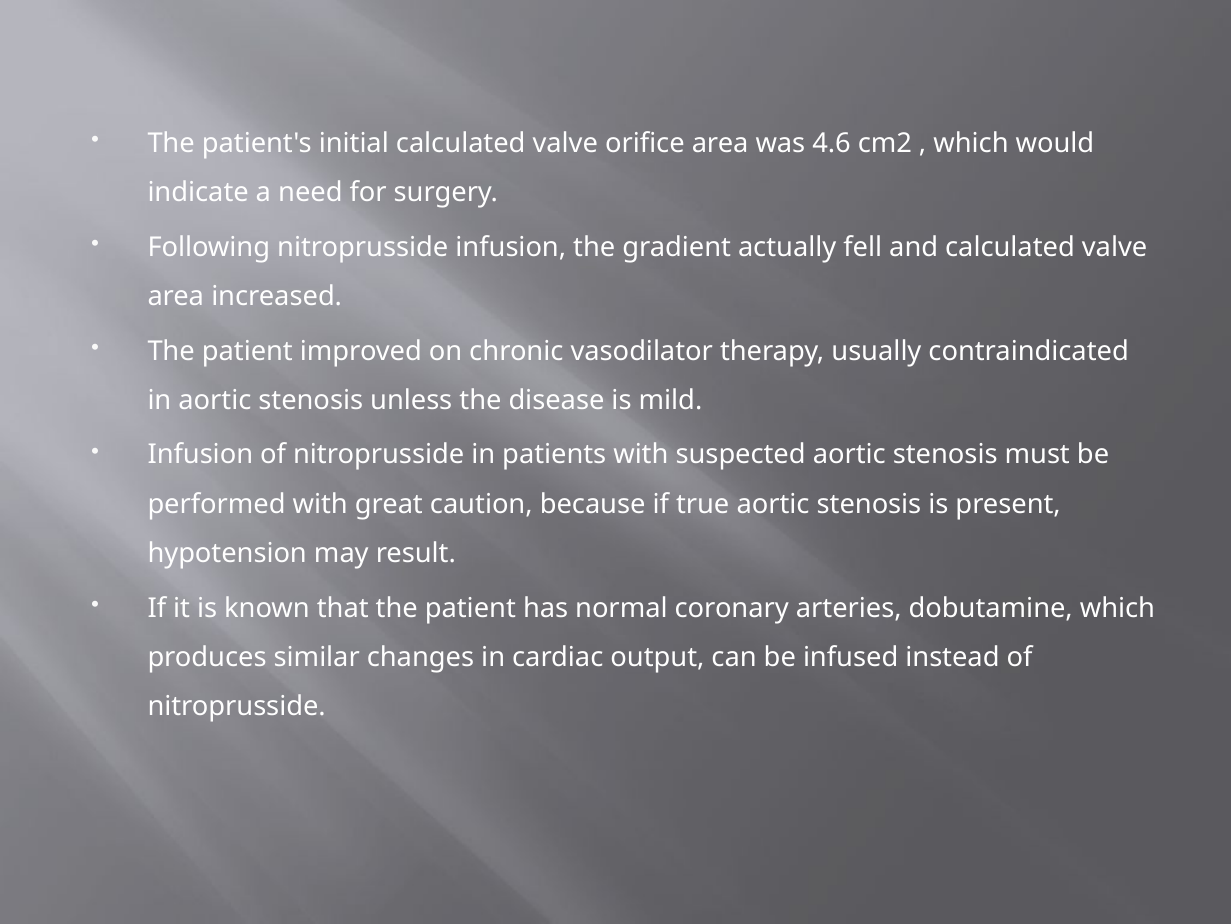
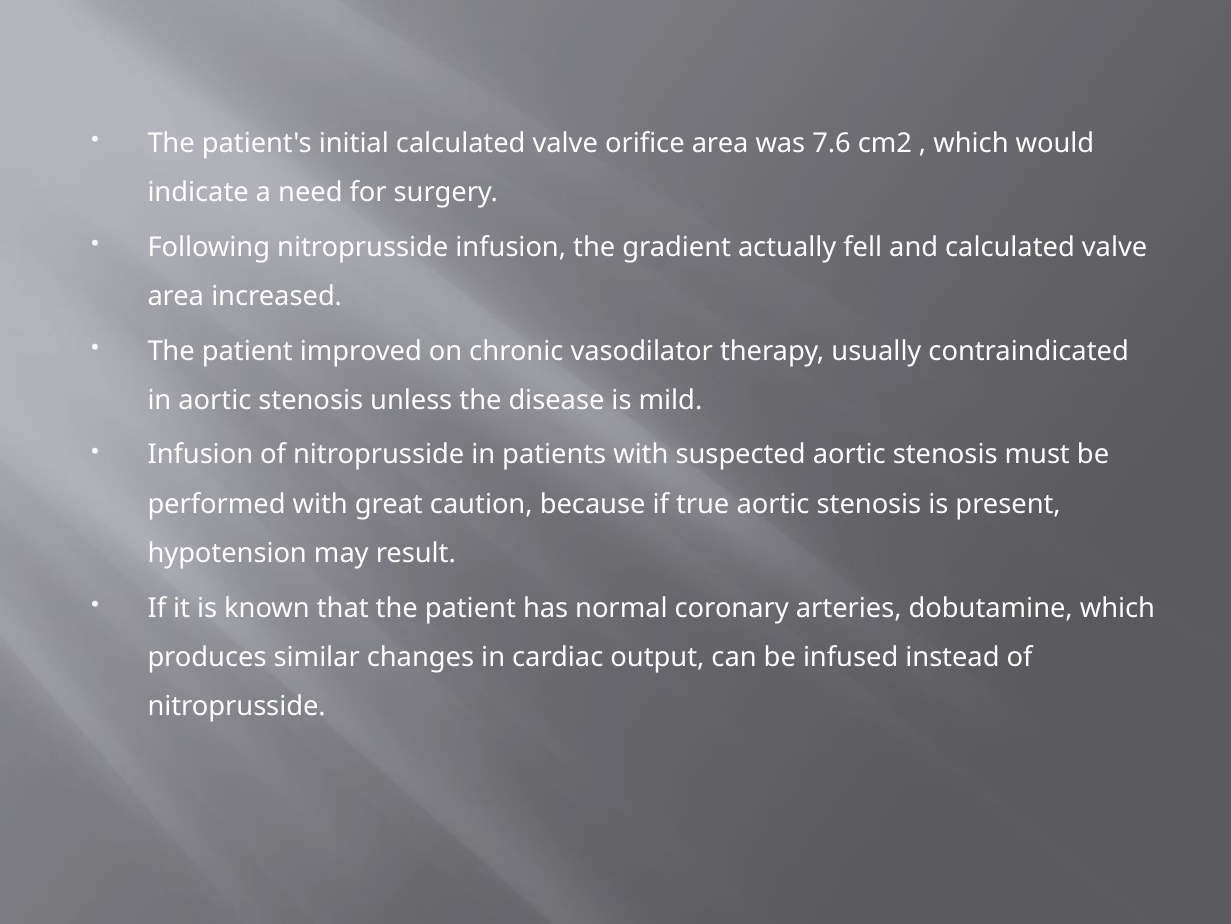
4.6: 4.6 -> 7.6
